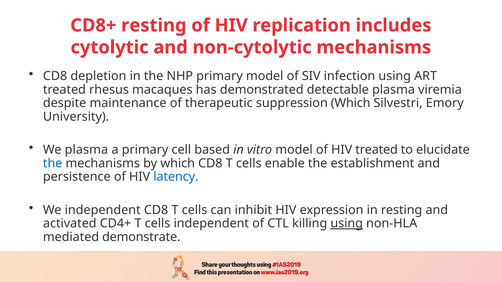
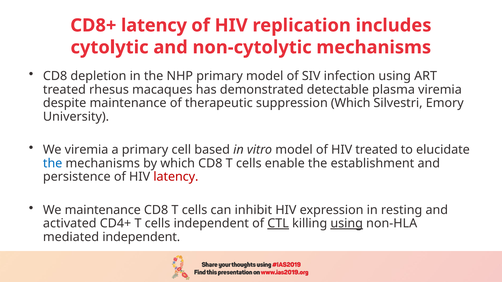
CD8+ resting: resting -> latency
We plasma: plasma -> viremia
latency at (176, 177) colour: blue -> red
We independent: independent -> maintenance
CTL underline: none -> present
mediated demonstrate: demonstrate -> independent
